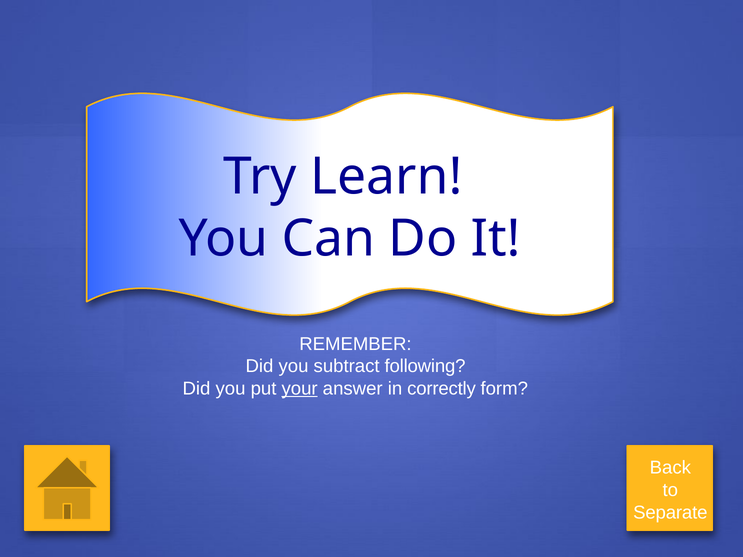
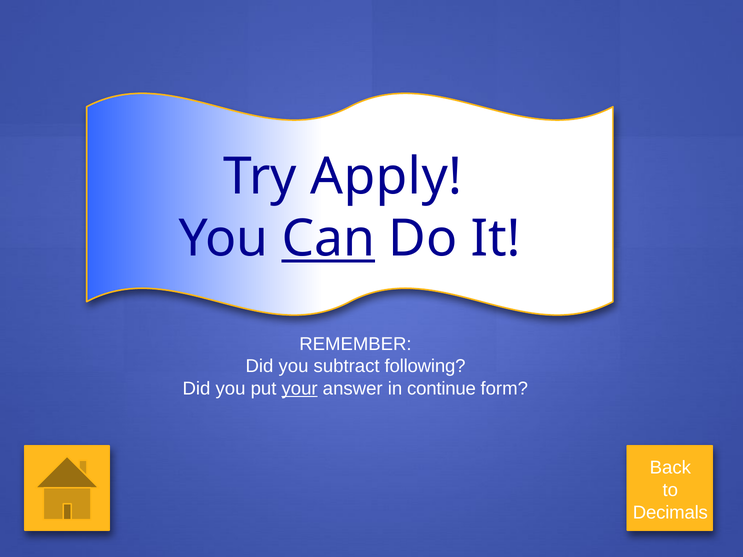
Learn: Learn -> Apply
Can underline: none -> present
correctly: correctly -> continue
Separate: Separate -> Decimals
